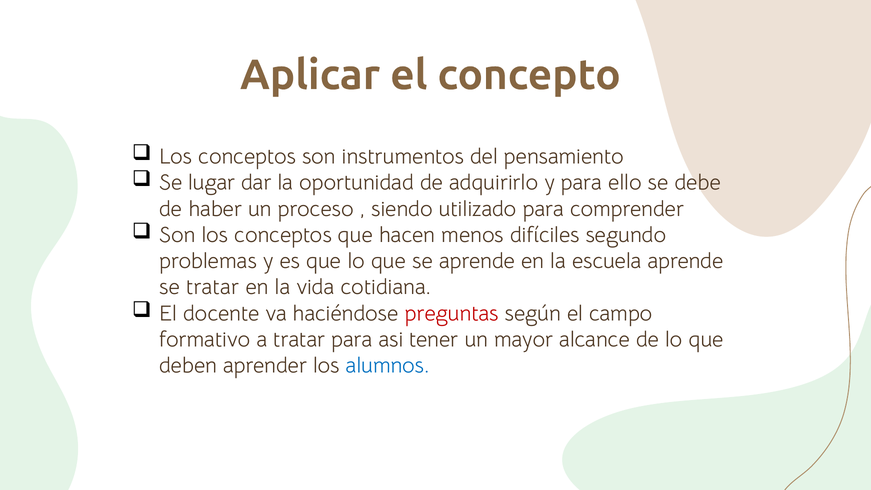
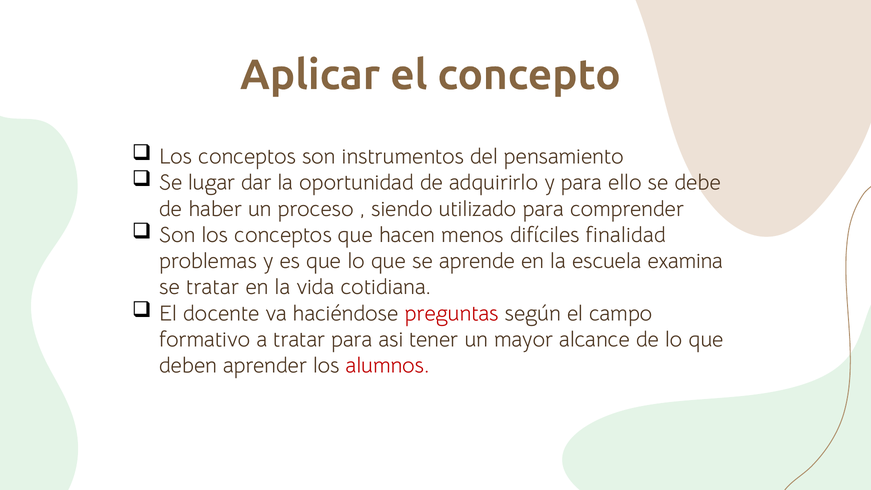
segundo: segundo -> finalidad
escuela aprende: aprende -> examina
alumnos colour: blue -> red
